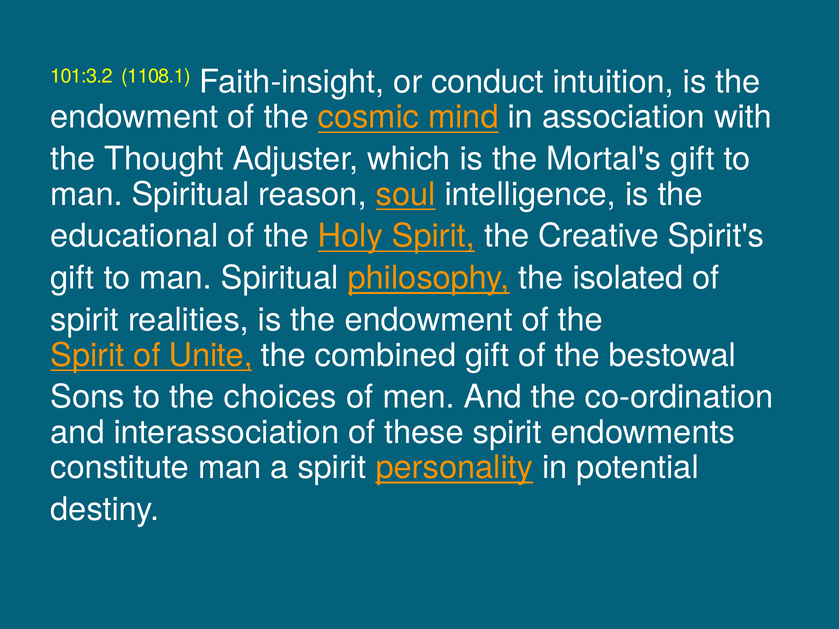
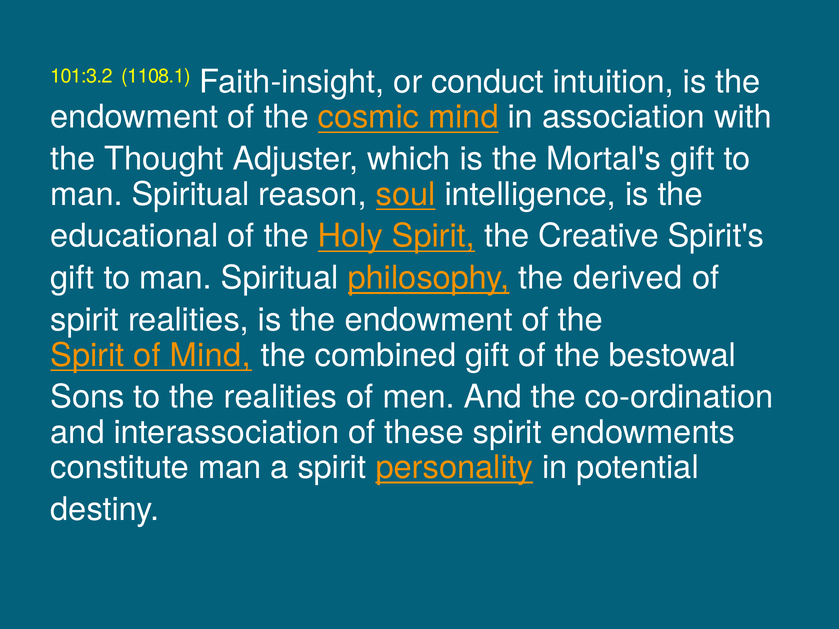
isolated: isolated -> derived
of Unite: Unite -> Mind
the choices: choices -> realities
